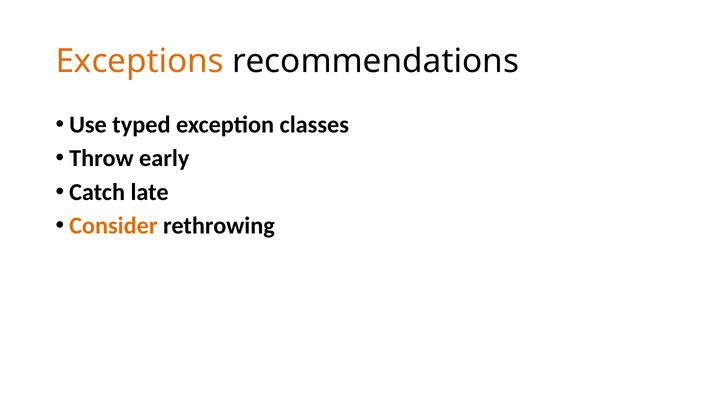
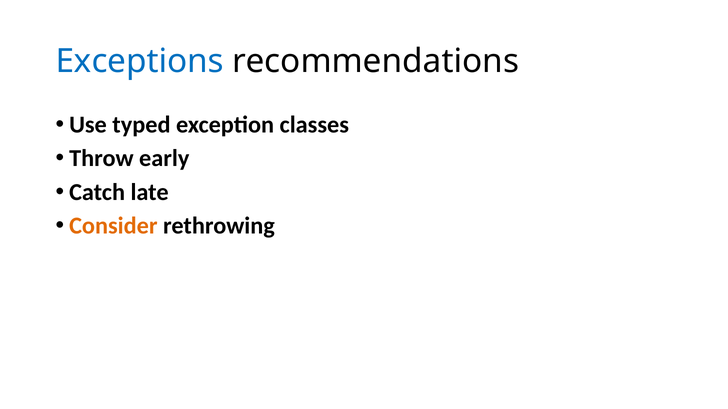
Exceptions colour: orange -> blue
